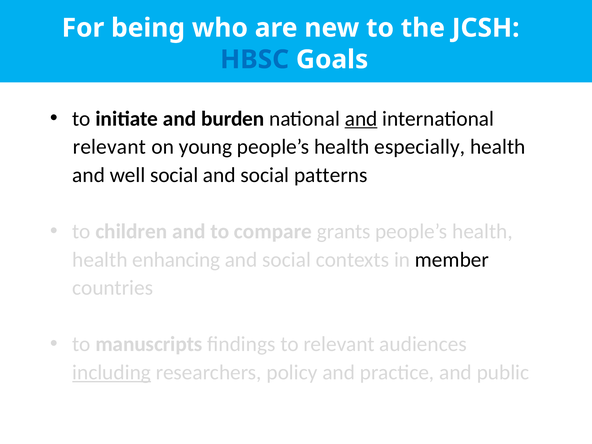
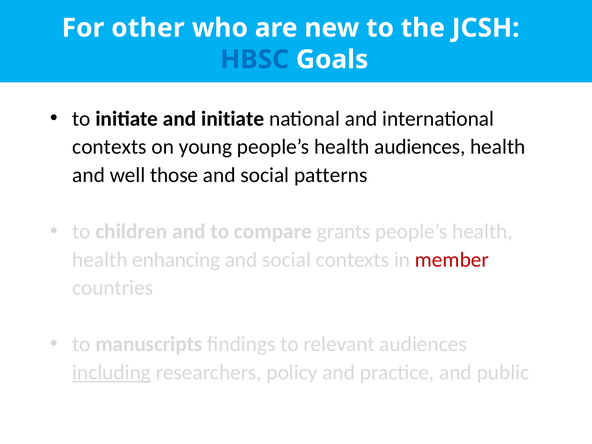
being: being -> other
and burden: burden -> initiate
and at (361, 119) underline: present -> none
relevant at (109, 147): relevant -> contexts
health especially: especially -> audiences
well social: social -> those
member colour: black -> red
